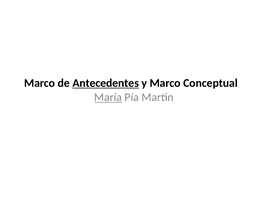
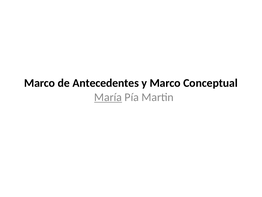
Antecedentes underline: present -> none
